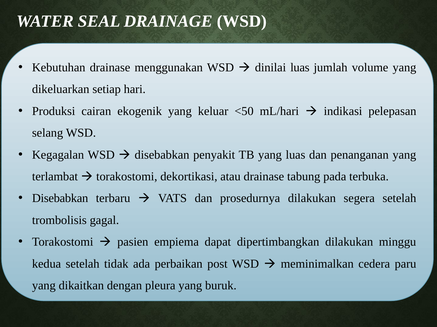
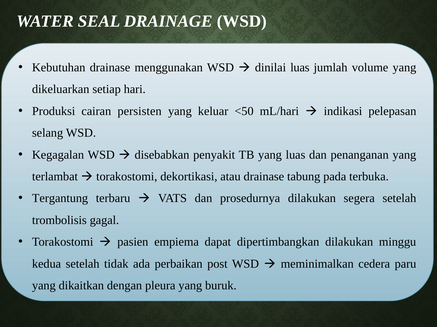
ekogenik: ekogenik -> persisten
Disebabkan at (60, 199): Disebabkan -> Tergantung
